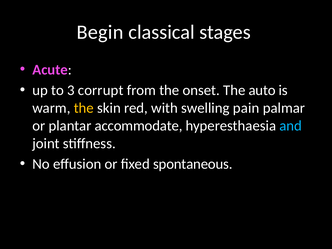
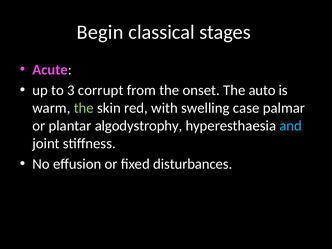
the at (84, 108) colour: yellow -> light green
pain: pain -> case
accommodate: accommodate -> algodystrophy
spontaneous: spontaneous -> disturbances
